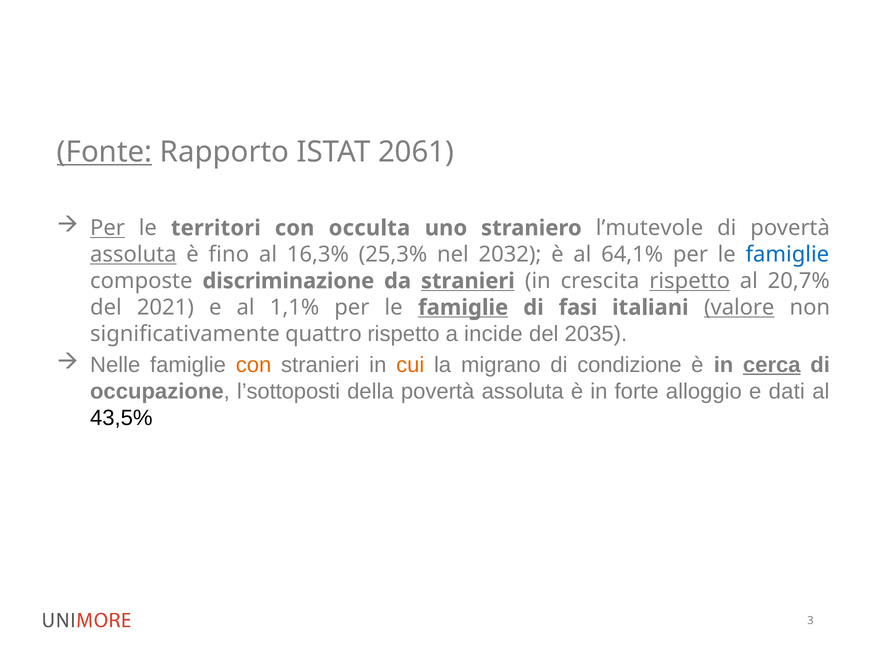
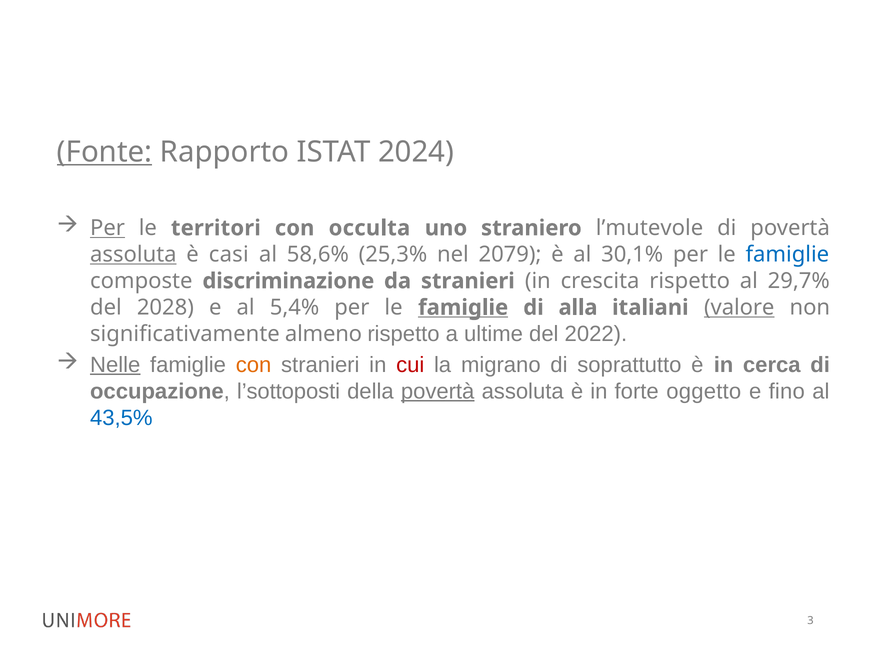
2061: 2061 -> 2024
fino: fino -> casi
16,3%: 16,3% -> 58,6%
2032: 2032 -> 2079
64,1%: 64,1% -> 30,1%
stranieri at (468, 281) underline: present -> none
rispetto at (690, 281) underline: present -> none
20,7%: 20,7% -> 29,7%
2021: 2021 -> 2028
1,1%: 1,1% -> 5,4%
fasi: fasi -> alla
quattro: quattro -> almeno
incide: incide -> ultime
2035: 2035 -> 2022
Nelle underline: none -> present
cui colour: orange -> red
condizione: condizione -> soprattutto
cerca underline: present -> none
povertà at (438, 391) underline: none -> present
alloggio: alloggio -> oggetto
dati: dati -> fino
43,5% colour: black -> blue
